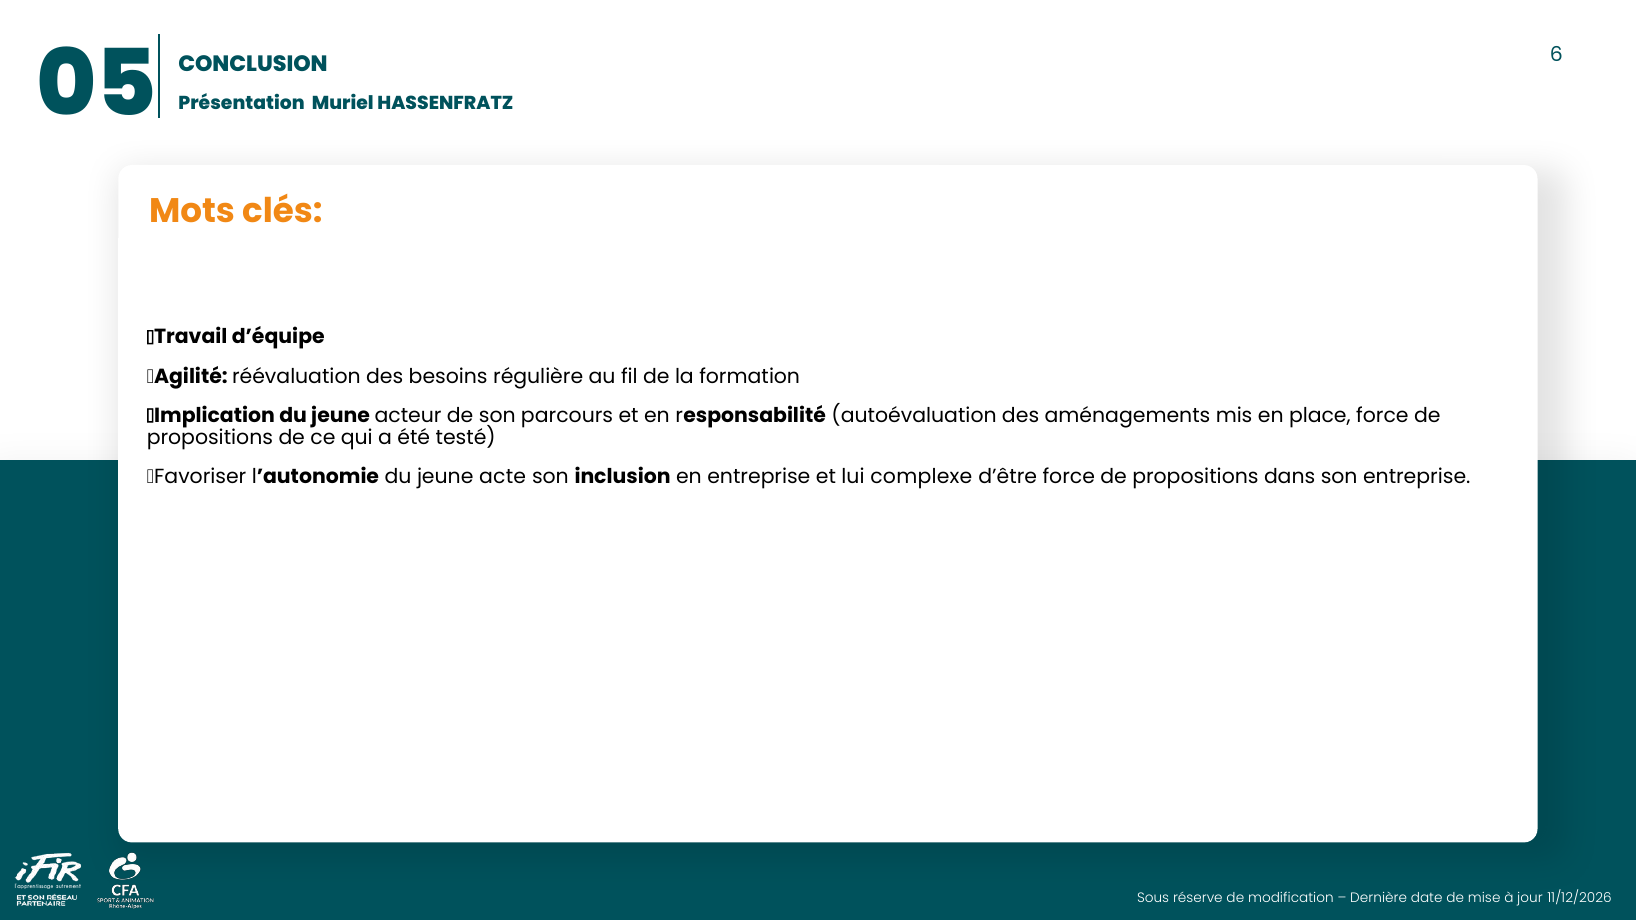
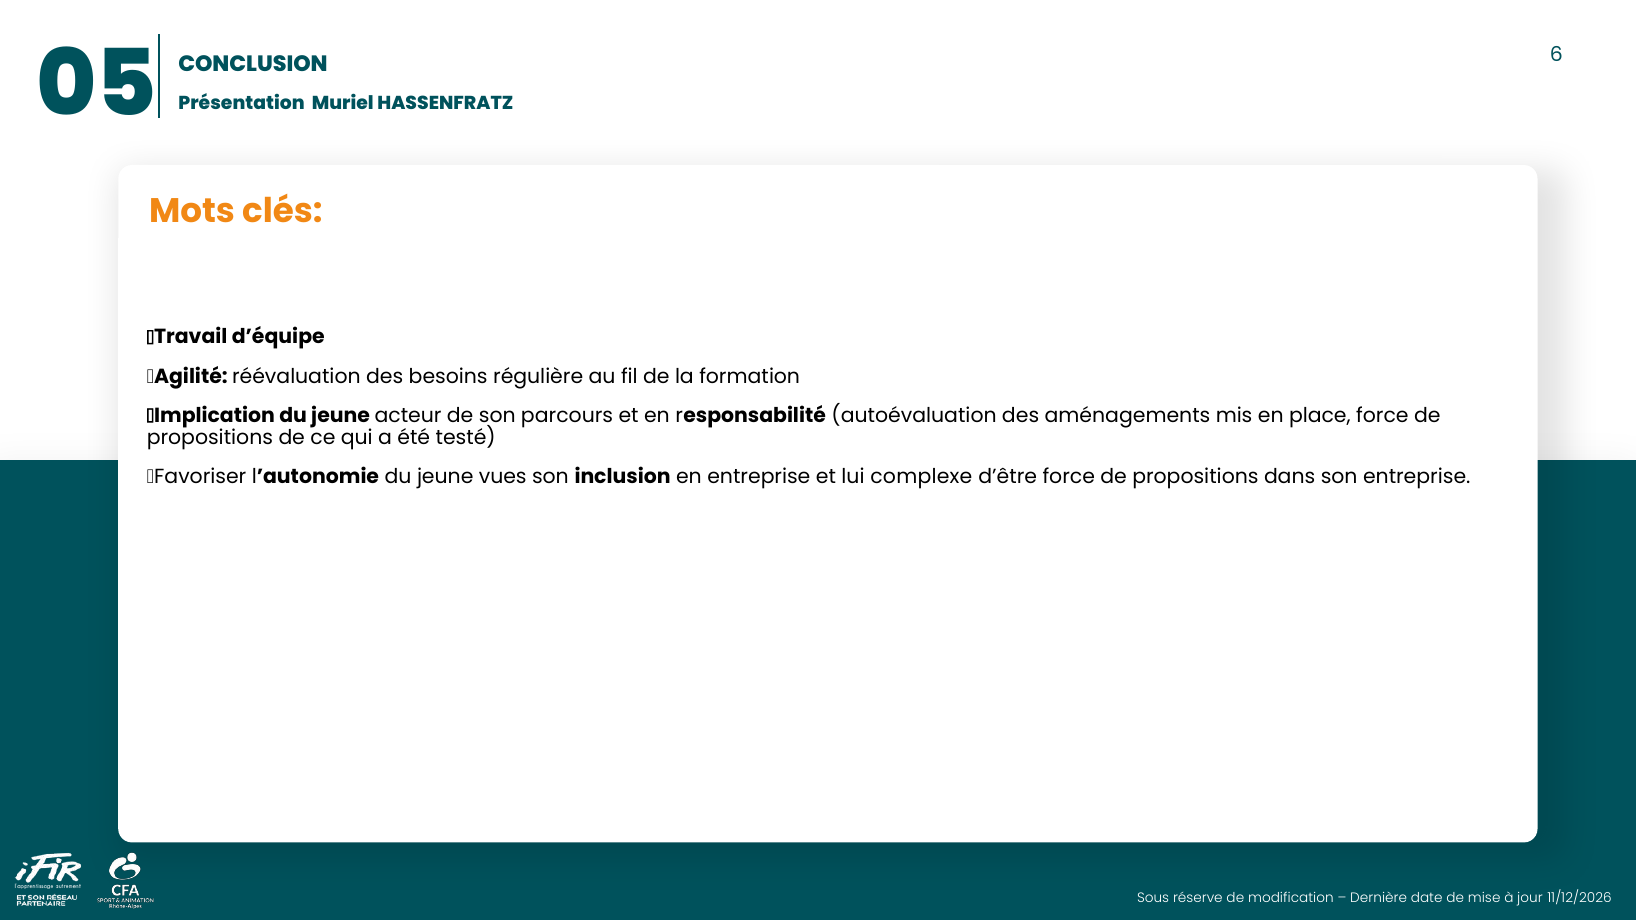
acte: acte -> vues
